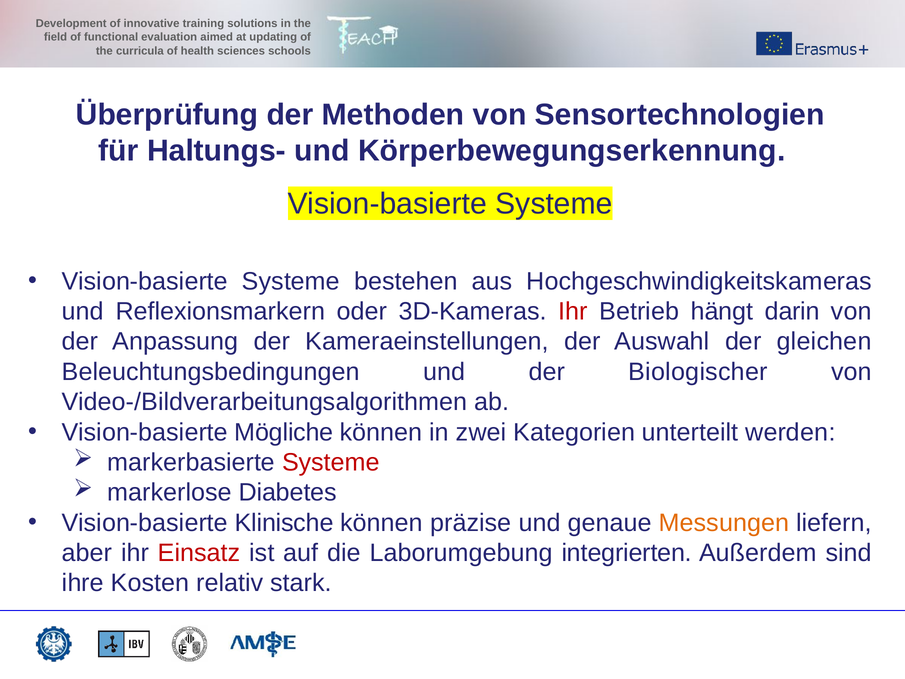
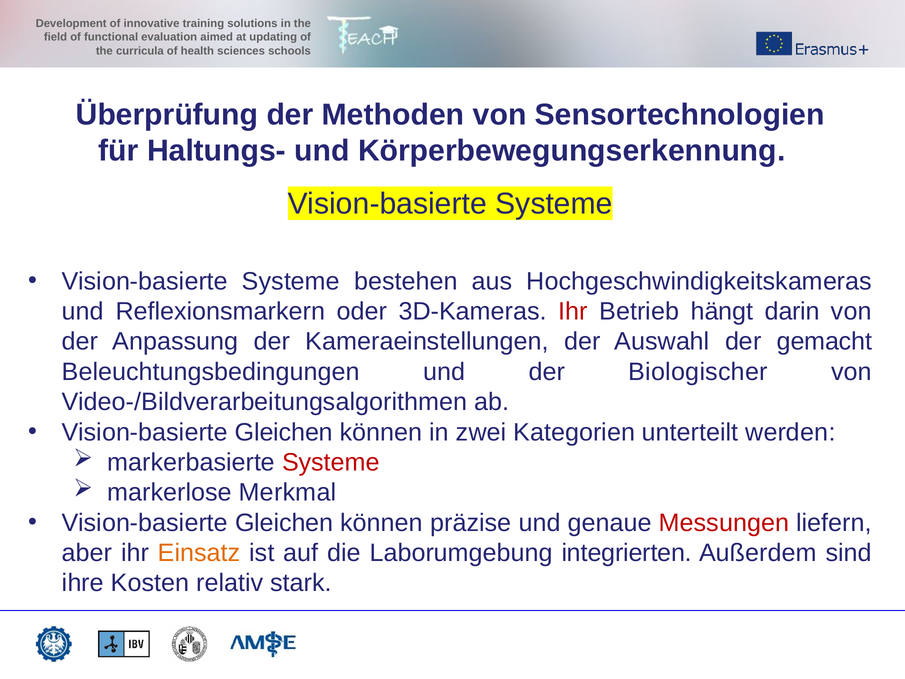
gleichen: gleichen -> gemacht
Mögliche at (284, 432): Mögliche -> Gleichen
Diabetes: Diabetes -> Merkmal
Klinische at (284, 523): Klinische -> Gleichen
Messungen colour: orange -> red
Einsatz colour: red -> orange
